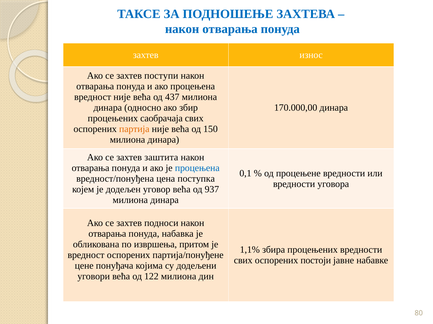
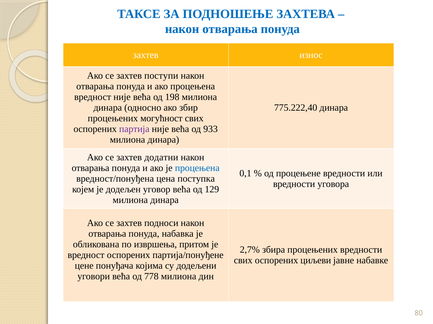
437: 437 -> 198
170.000,00: 170.000,00 -> 775.222,40
саобрачаја: саобрачаја -> могућност
партија colour: orange -> purple
150: 150 -> 933
заштита: заштита -> додатни
937: 937 -> 129
1,1%: 1,1% -> 2,7%
постоји: постоји -> циљеви
122: 122 -> 778
